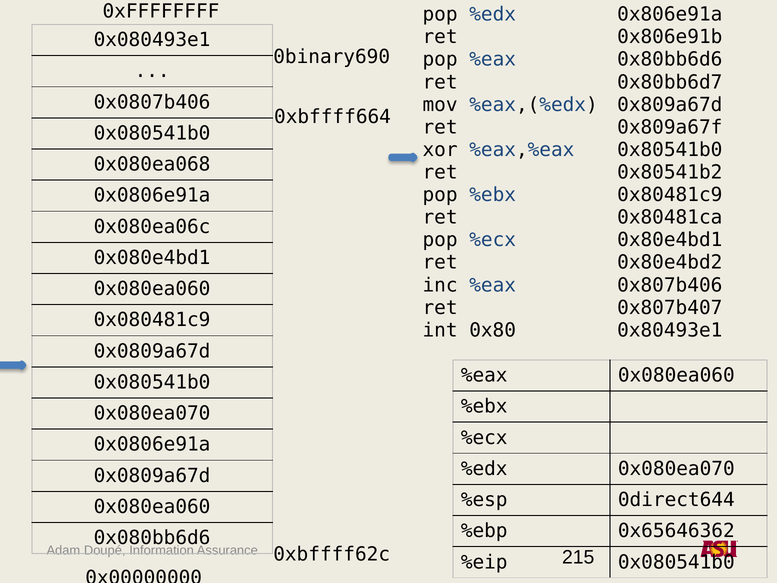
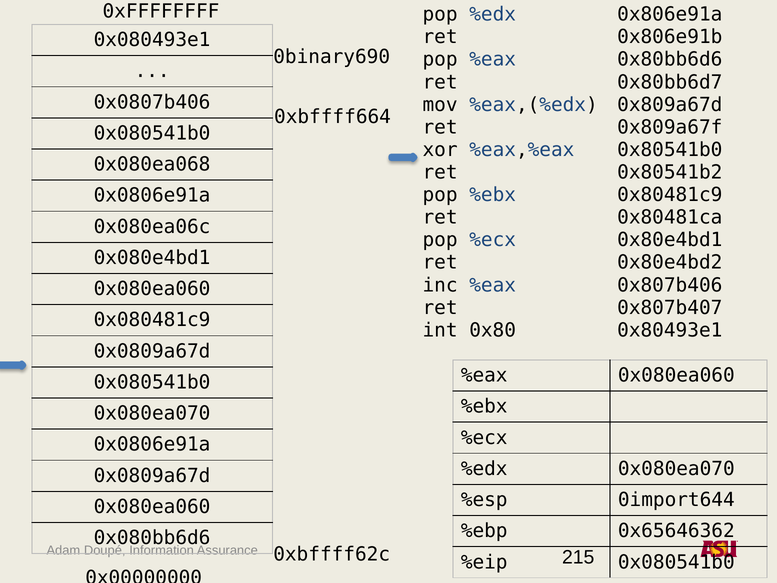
0direct644: 0direct644 -> 0import644
